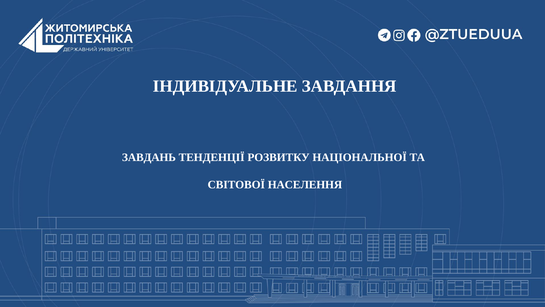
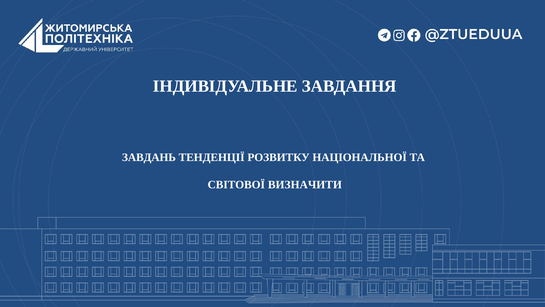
НАСЕЛЕННЯ: НАСЕЛЕННЯ -> ВИЗНАЧИТИ
